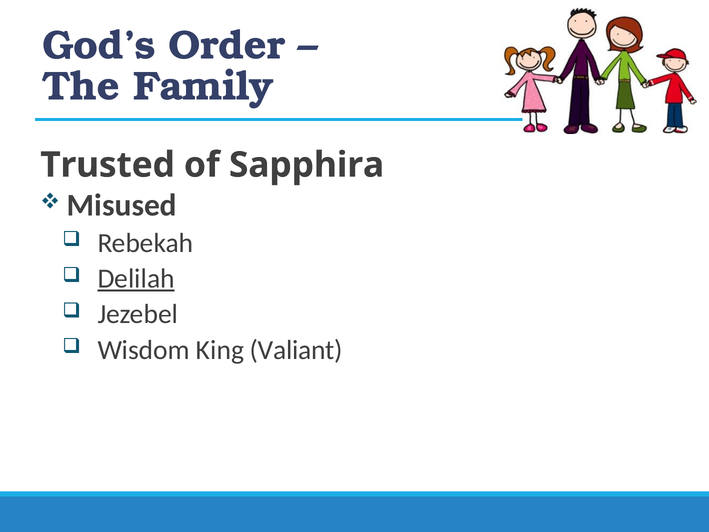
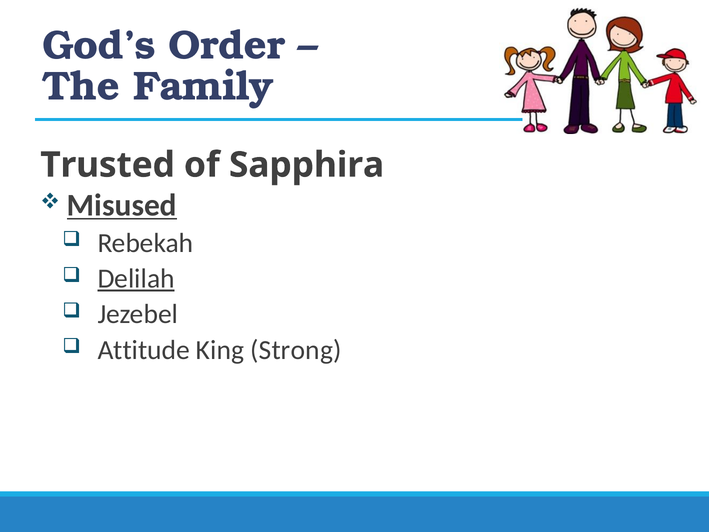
Misused underline: none -> present
Wisdom: Wisdom -> Attitude
Valiant: Valiant -> Strong
